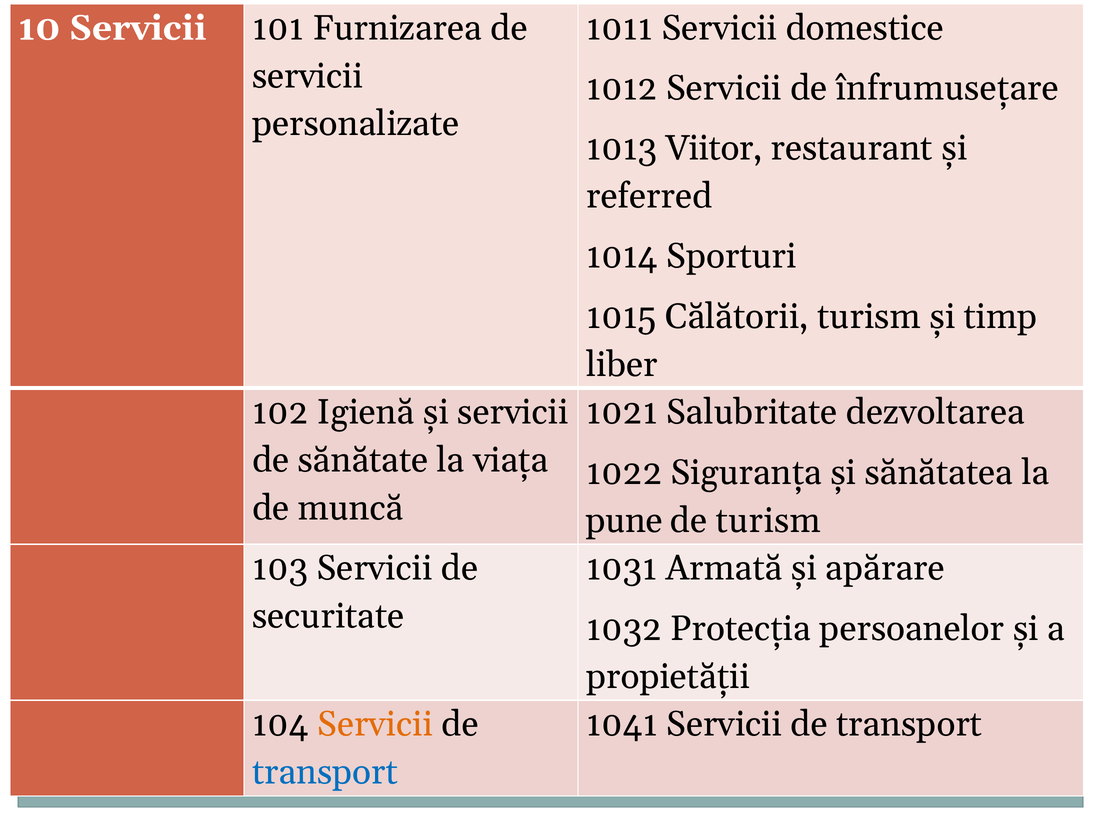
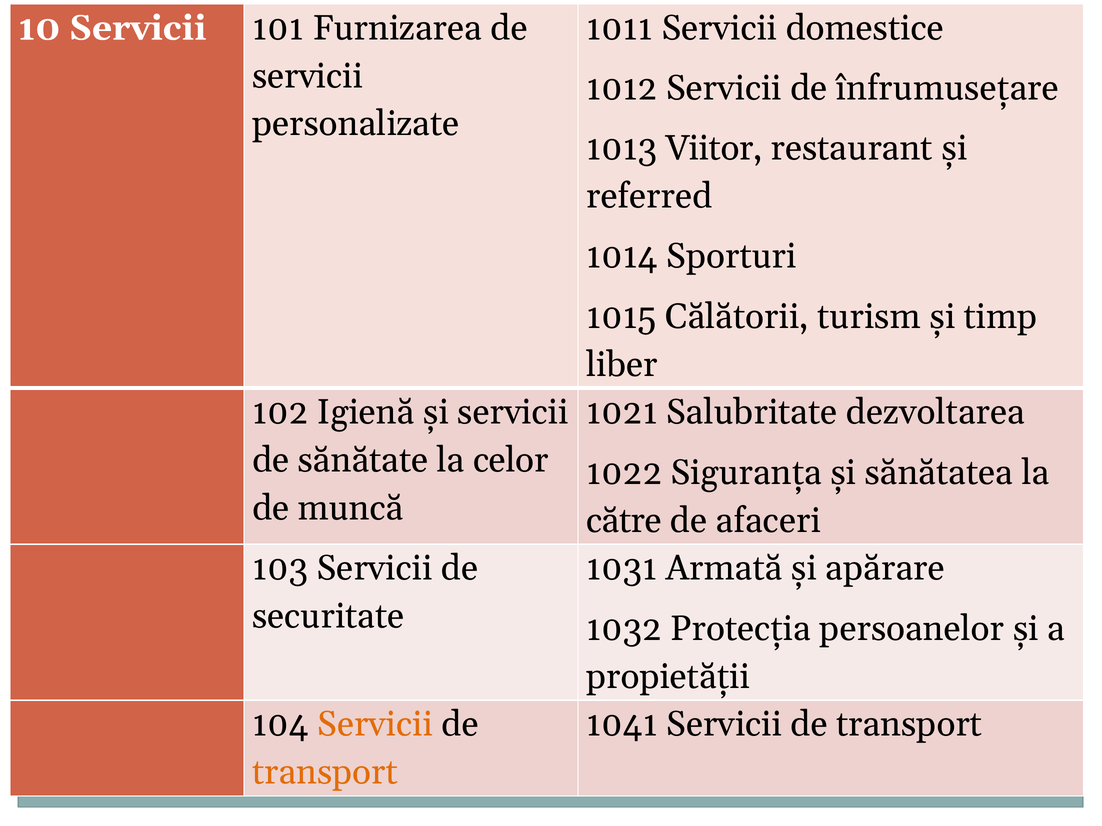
viaţa: viaţa -> celor
pune: pune -> către
de turism: turism -> afaceri
transport at (325, 773) colour: blue -> orange
